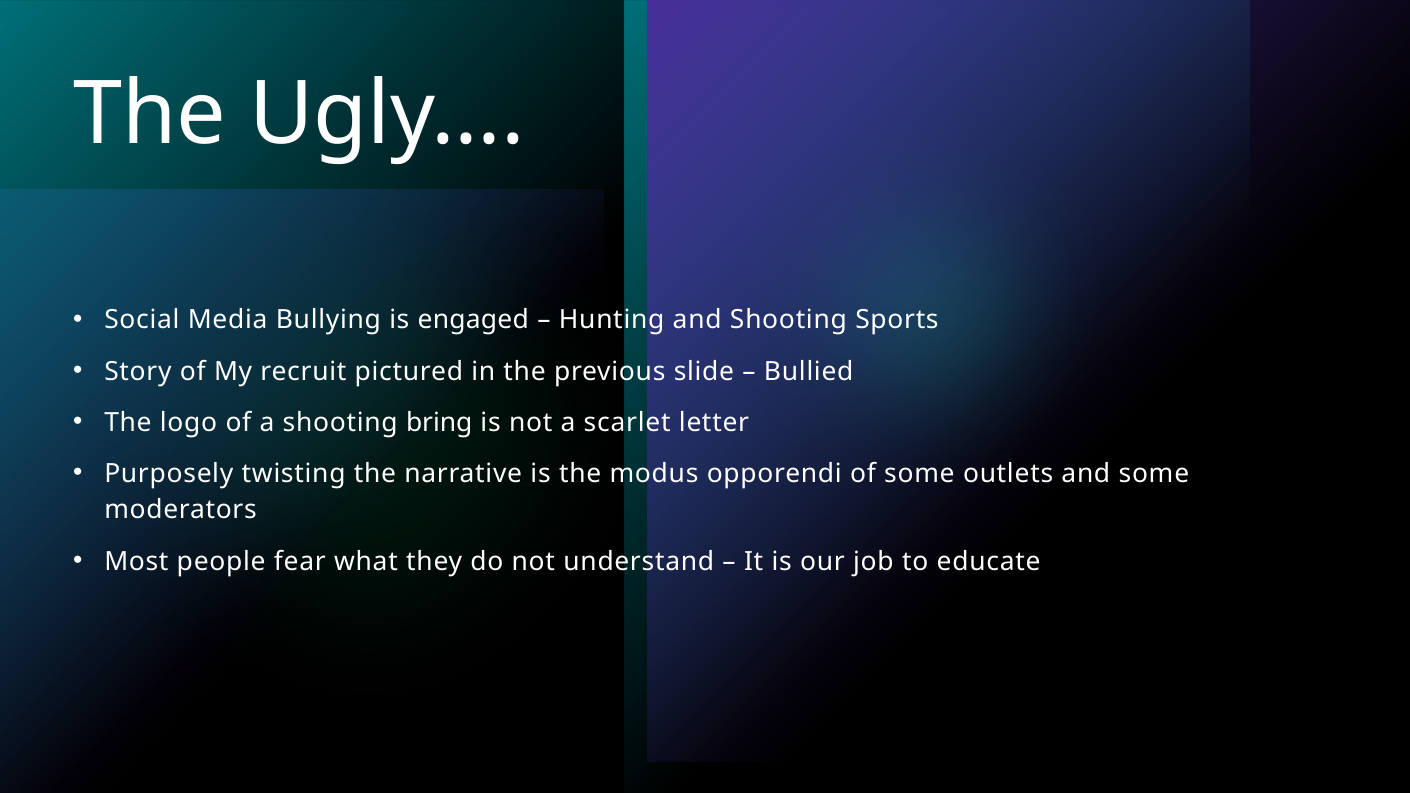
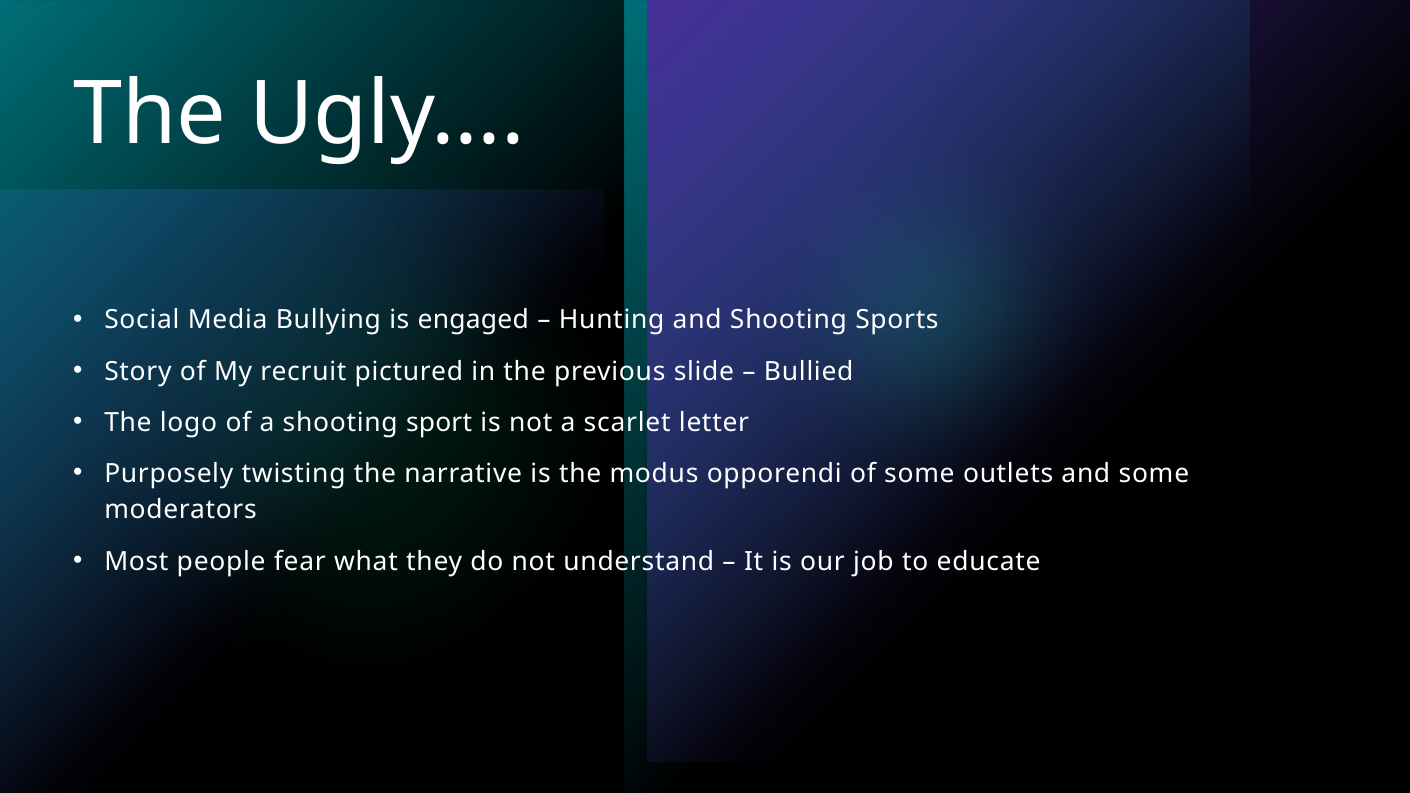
bring: bring -> sport
